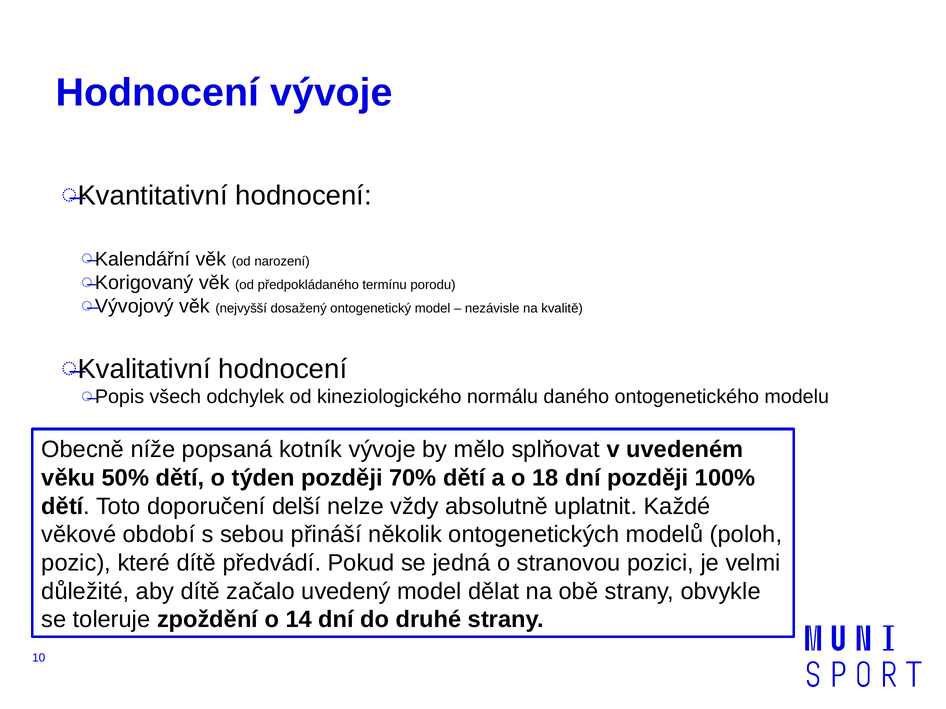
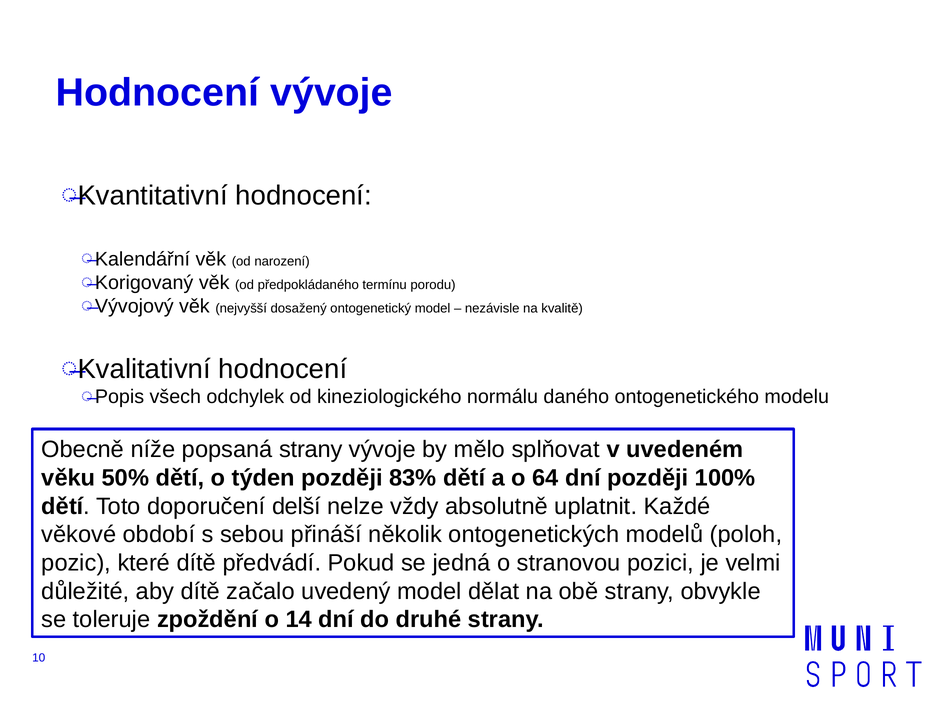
popsaná kotník: kotník -> strany
70%: 70% -> 83%
18: 18 -> 64
